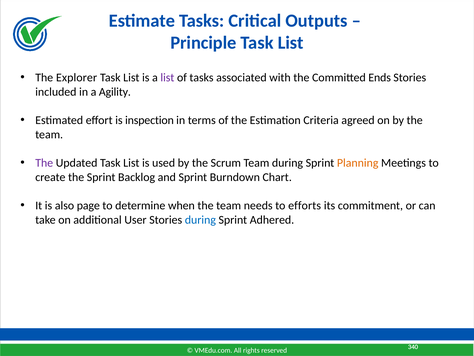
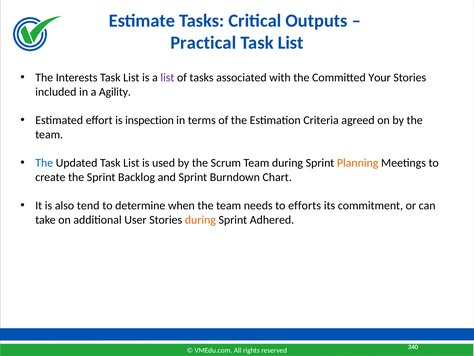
Principle: Principle -> Practical
Explorer: Explorer -> Interests
Ends: Ends -> Your
The at (44, 163) colour: purple -> blue
page: page -> tend
during at (200, 220) colour: blue -> orange
